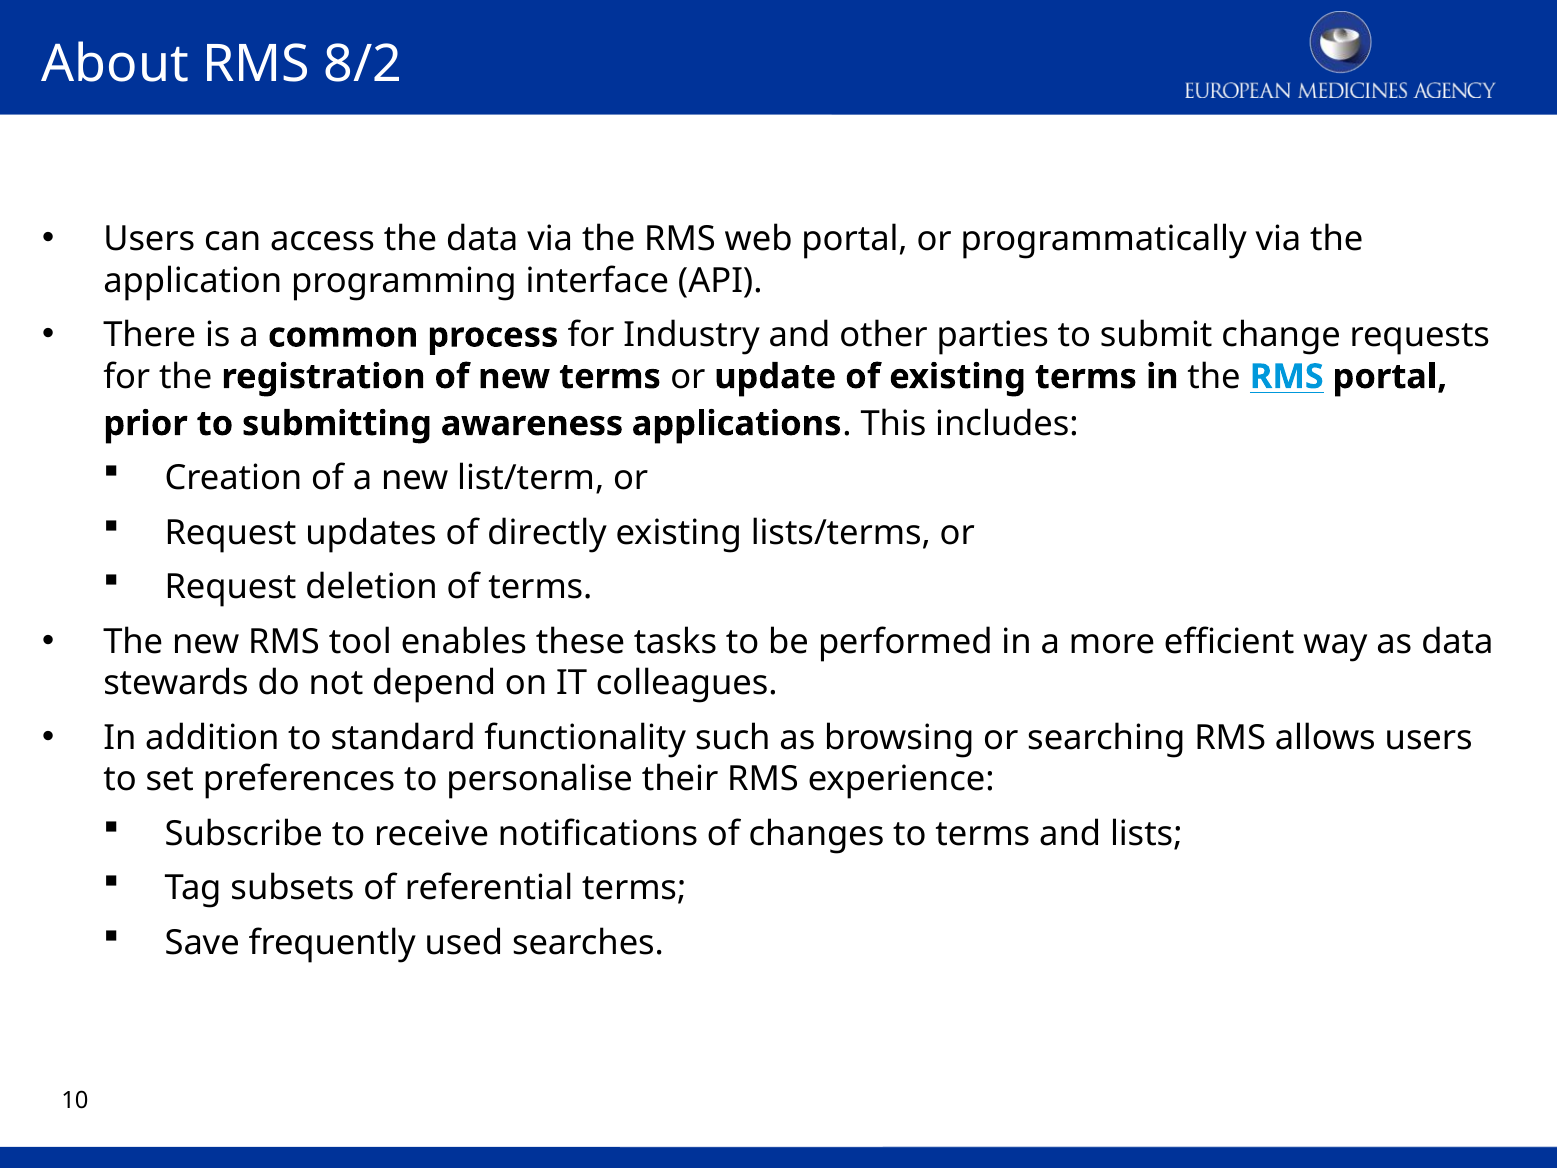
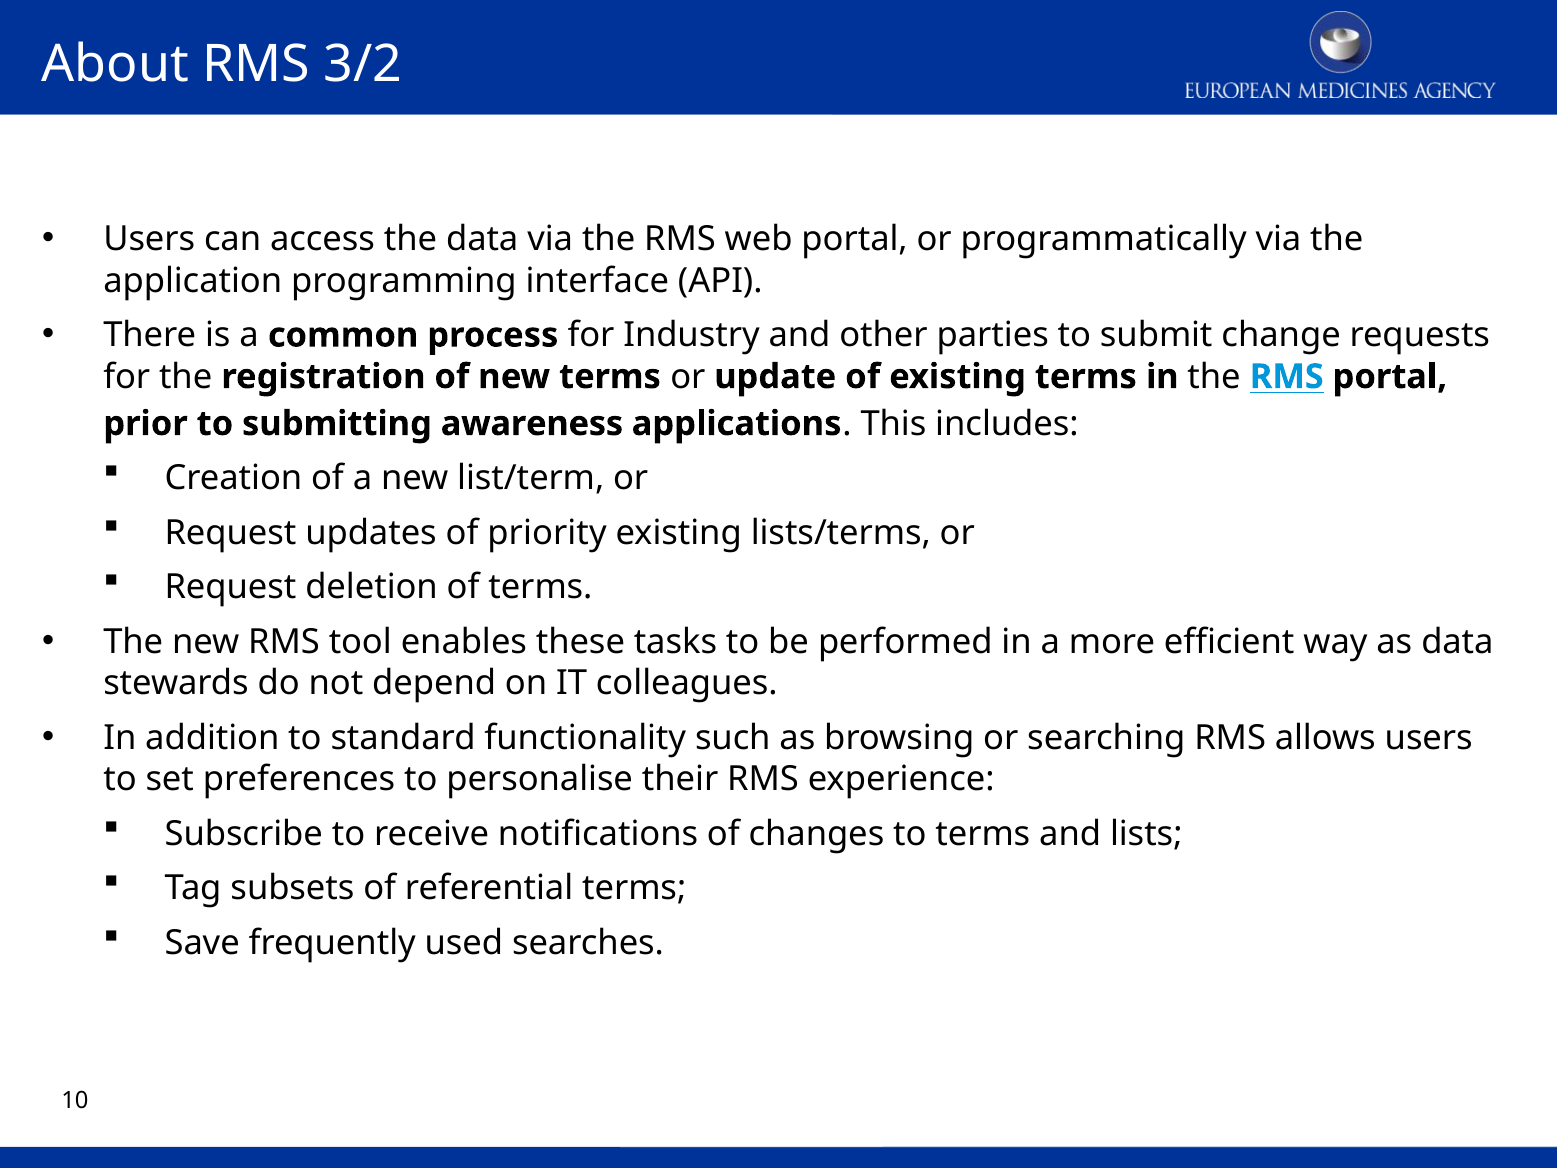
8/2: 8/2 -> 3/2
directly: directly -> priority
